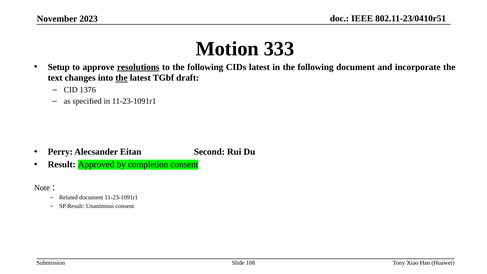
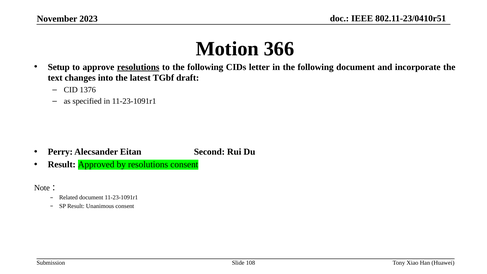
333: 333 -> 366
CIDs latest: latest -> letter
the at (122, 78) underline: present -> none
by completion: completion -> resolutions
